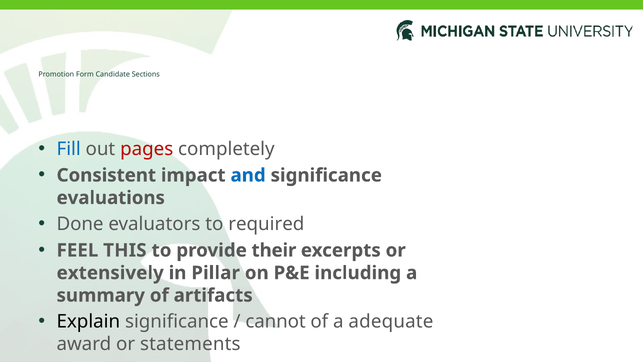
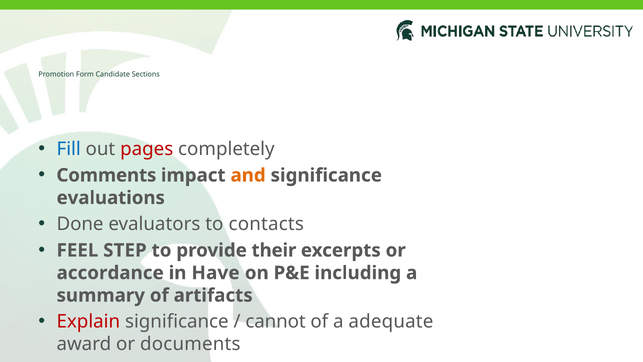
Consistent: Consistent -> Comments
and colour: blue -> orange
required: required -> contacts
THIS: THIS -> STEP
extensively: extensively -> accordance
Pillar: Pillar -> Have
Explain colour: black -> red
statements: statements -> documents
